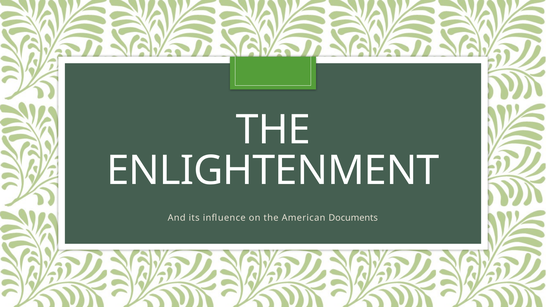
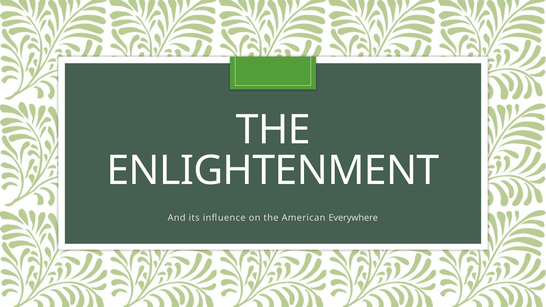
Documents: Documents -> Everywhere
